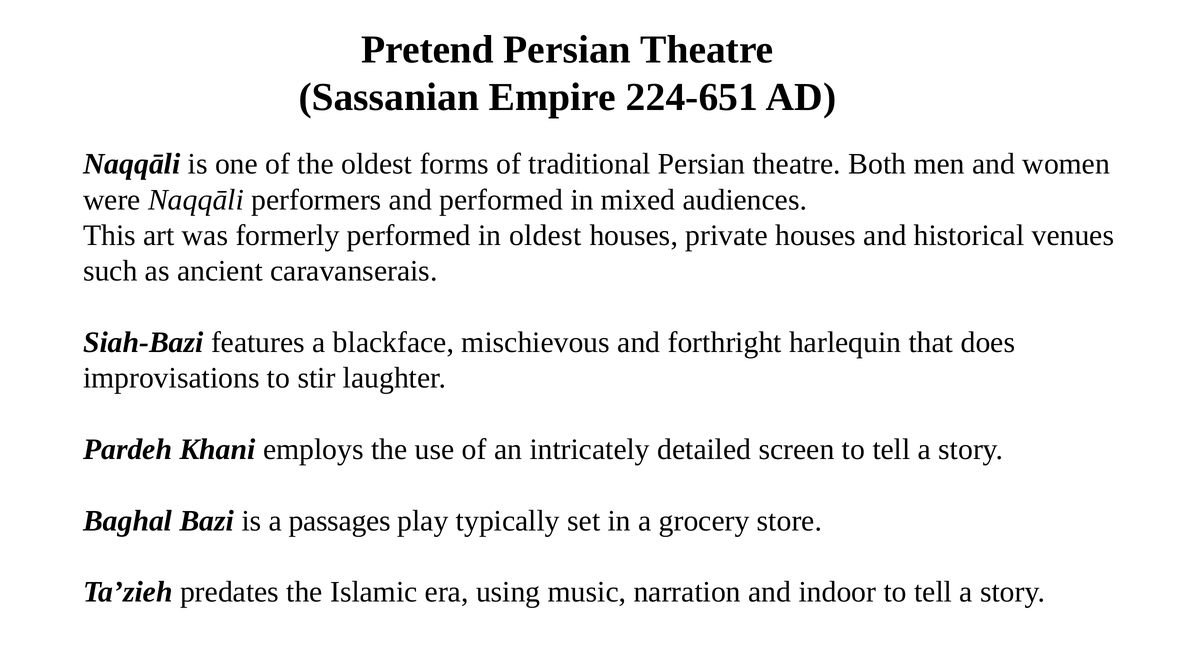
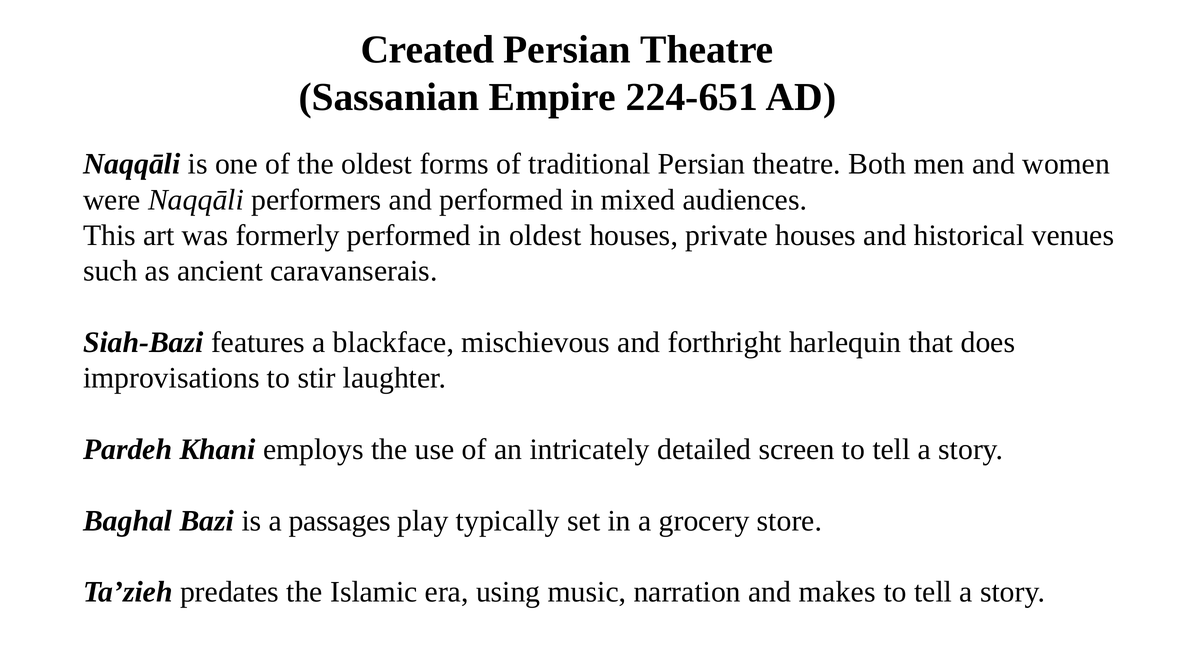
Pretend: Pretend -> Created
indoor: indoor -> makes
